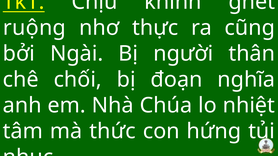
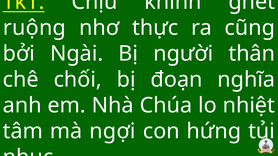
thức: thức -> ngợi
